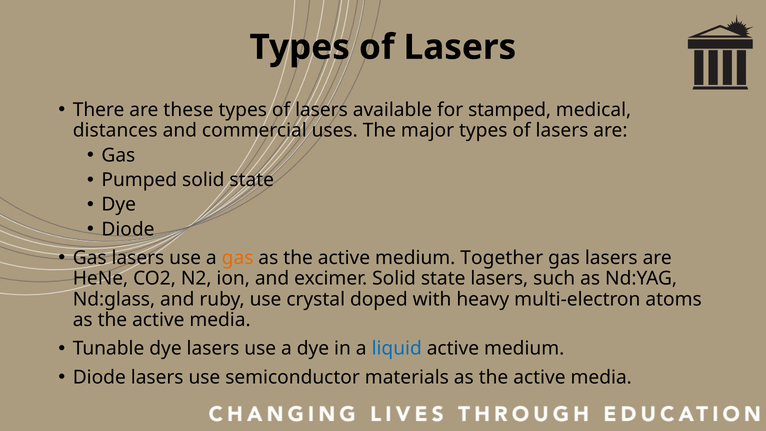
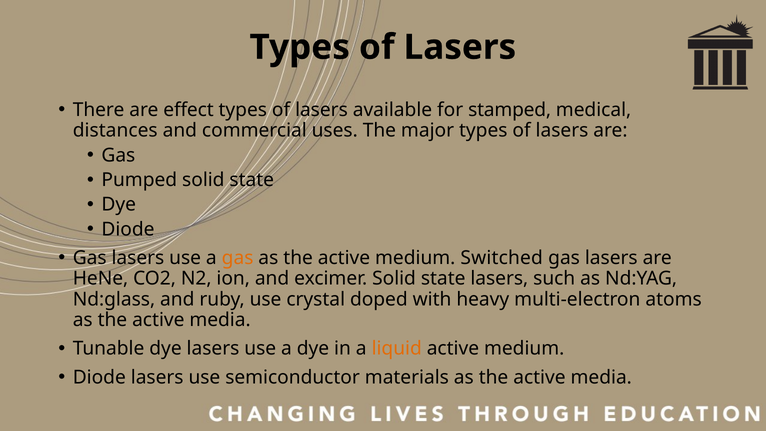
these: these -> effect
Together: Together -> Switched
liquid colour: blue -> orange
